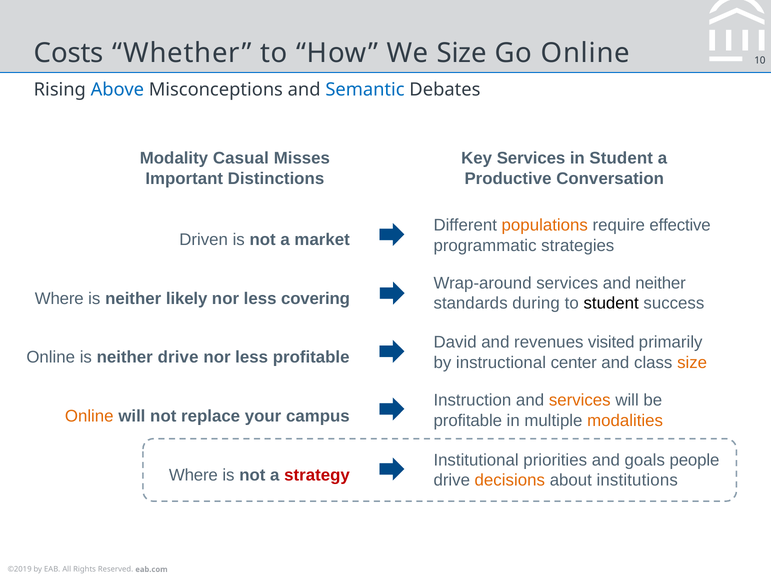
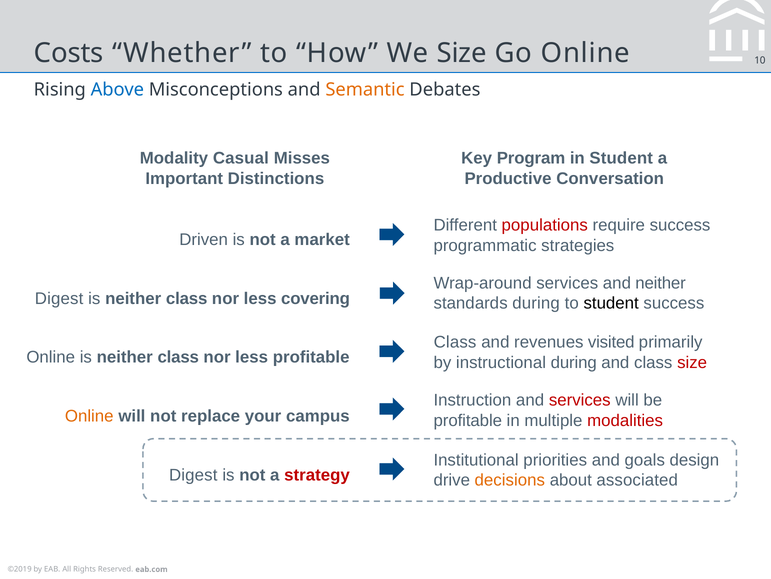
Semantic colour: blue -> orange
Key Services: Services -> Program
populations colour: orange -> red
require effective: effective -> success
Where at (59, 298): Where -> Digest
likely at (187, 298): likely -> class
David at (455, 342): David -> Class
Online is neither drive: drive -> class
instructional center: center -> during
size at (692, 362) colour: orange -> red
services at (580, 400) colour: orange -> red
modalities colour: orange -> red
people: people -> design
Where at (193, 474): Where -> Digest
institutions: institutions -> associated
